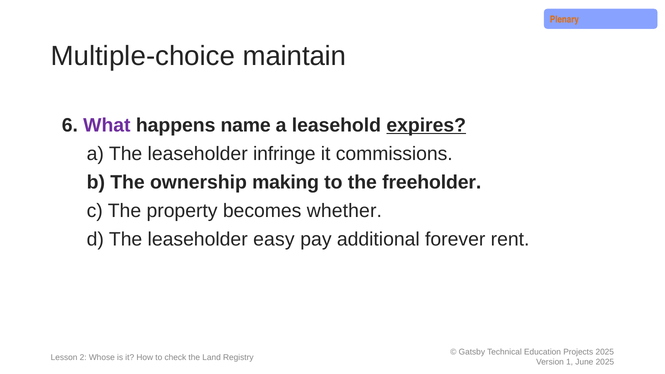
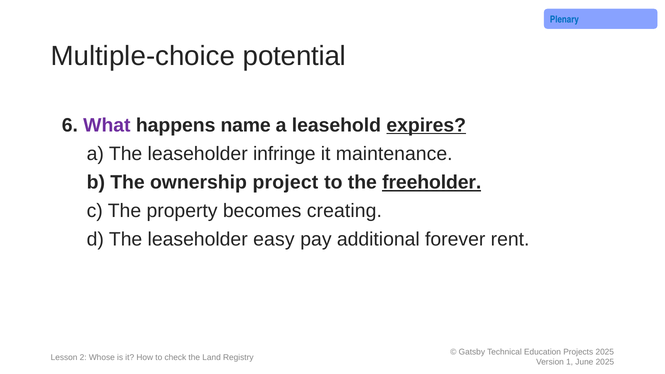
Plenary colour: orange -> blue
maintain: maintain -> potential
commissions: commissions -> maintenance
making: making -> project
freeholder underline: none -> present
whether: whether -> creating
